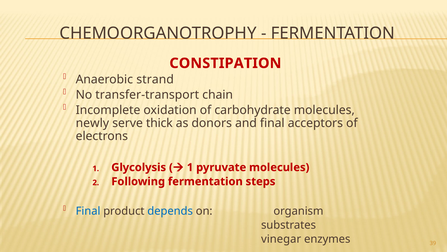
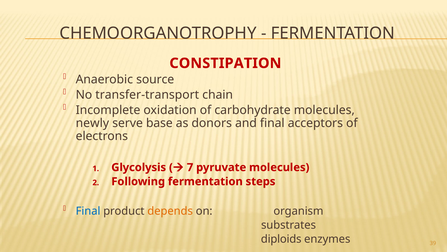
strand: strand -> source
thick: thick -> base
1 at (190, 167): 1 -> 7
depends colour: blue -> orange
vinegar: vinegar -> diploids
